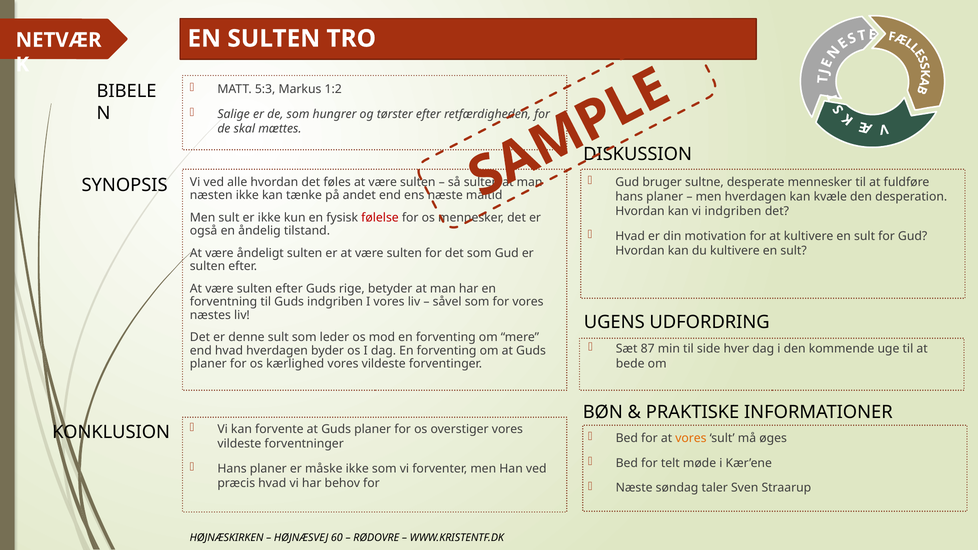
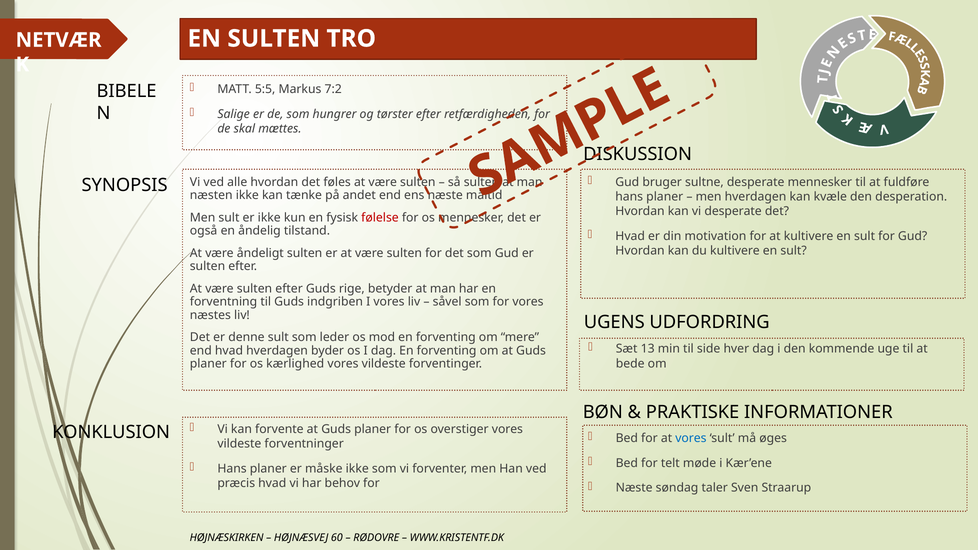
5:3: 5:3 -> 5:5
1:2: 1:2 -> 7:2
vi indgriben: indgriben -> desperate
87: 87 -> 13
vores at (691, 438) colour: orange -> blue
